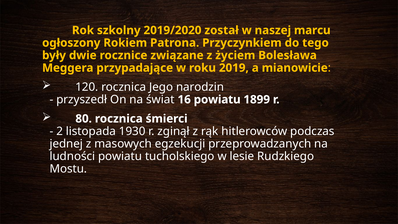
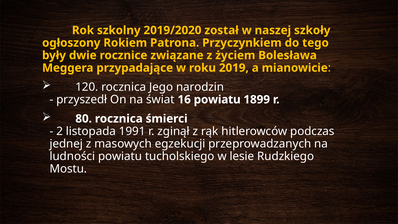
marcu: marcu -> szkoły
1930: 1930 -> 1991
